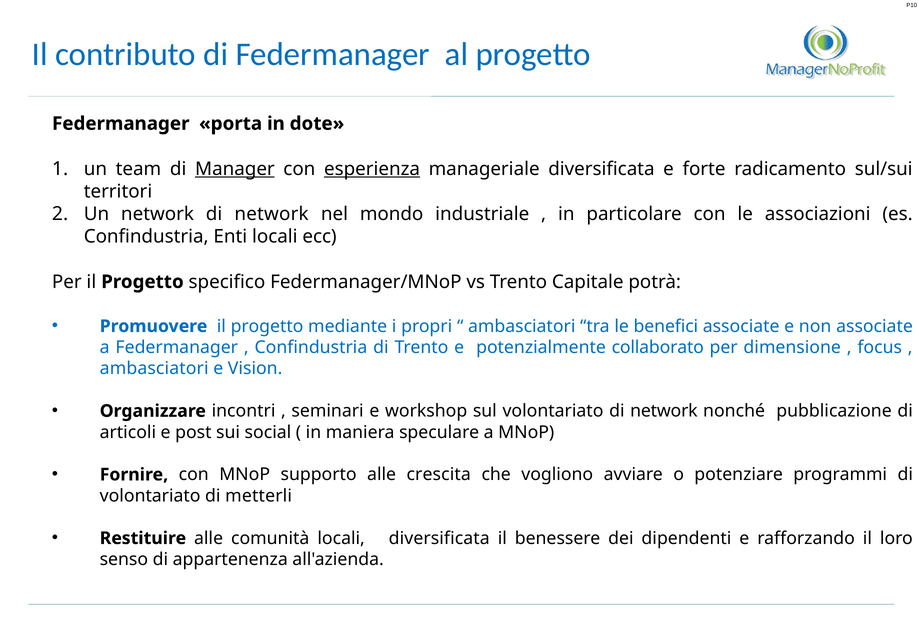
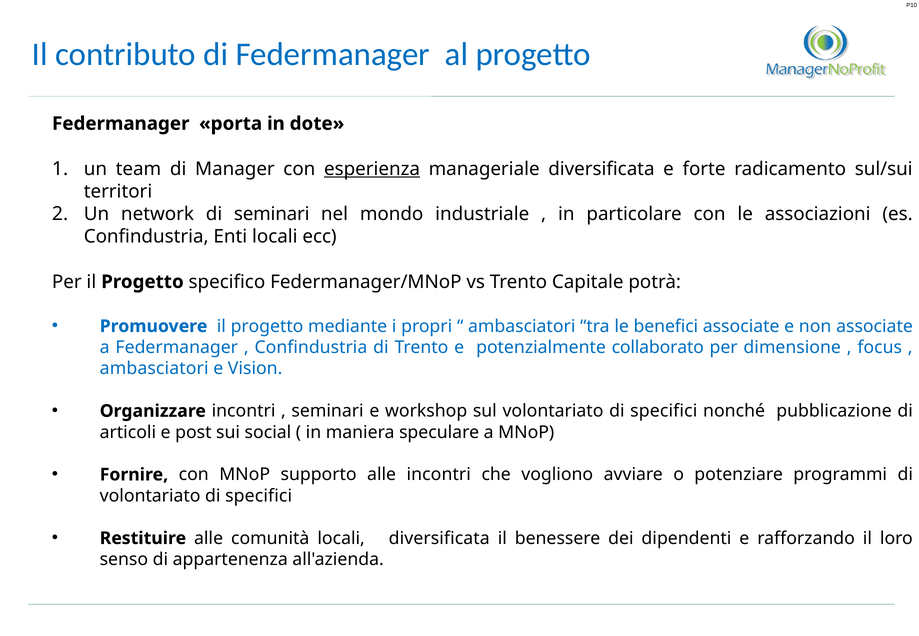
Manager underline: present -> none
network di network: network -> seminari
sul volontariato di network: network -> specifici
alle crescita: crescita -> incontri
metterli at (259, 496): metterli -> specifici
